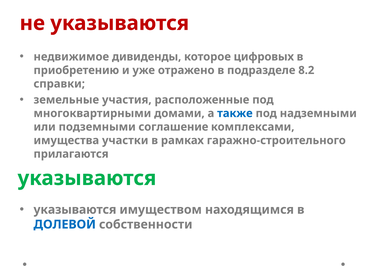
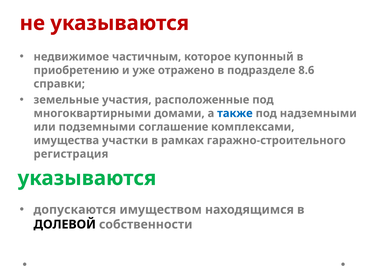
дивиденды: дивиденды -> частичным
цифровых: цифровых -> купонный
8.2: 8.2 -> 8.6
прилагаются: прилагаются -> регистрация
указываются at (75, 209): указываются -> допускаются
ДОЛЕВОЙ colour: blue -> black
